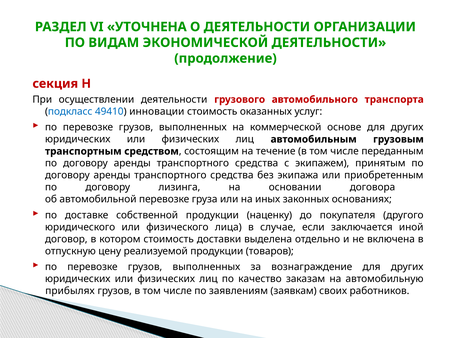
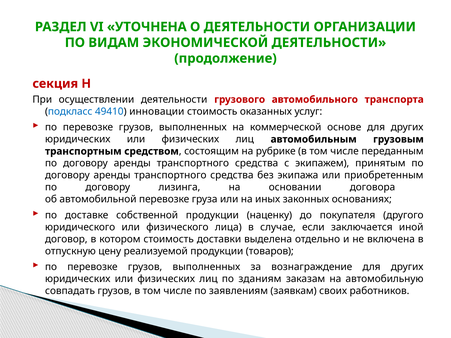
течение: течение -> рубрике
качество: качество -> зданиям
прибылях: прибылях -> совпадать
